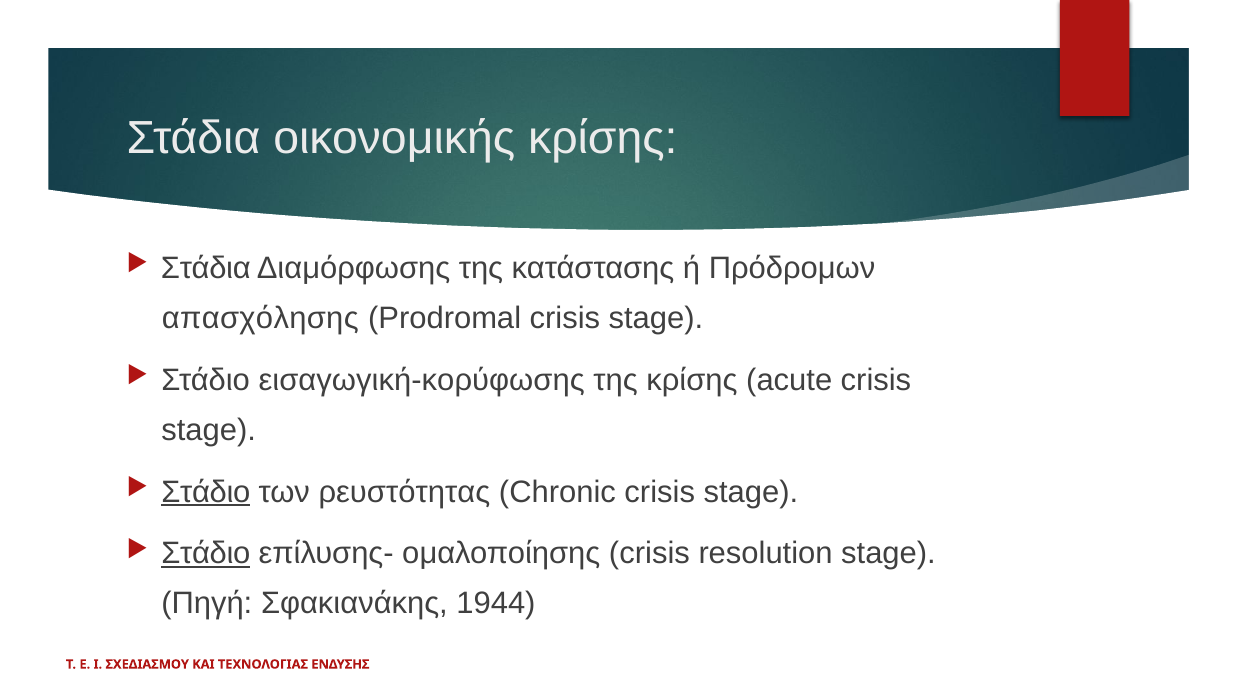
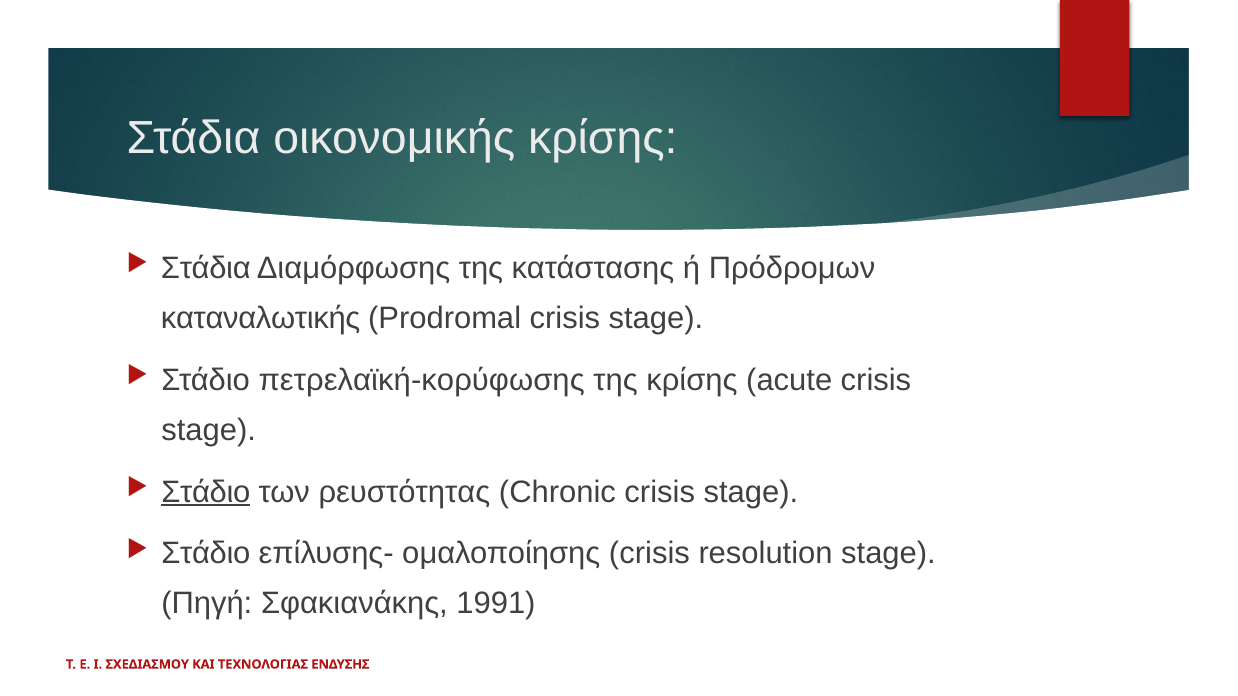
απασχόλησης: απασχόλησης -> καταναλωτικής
εισαγωγική-κορύφωσης: εισαγωγική-κορύφωσης -> πετρελαϊκή-κορύφωσης
Στάδιο at (206, 554) underline: present -> none
1944: 1944 -> 1991
